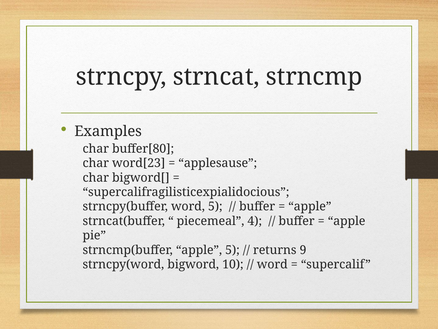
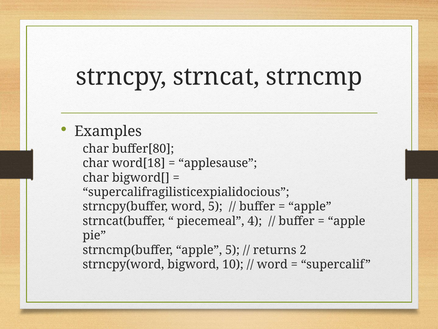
word[23: word[23 -> word[18
9: 9 -> 2
